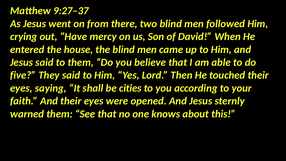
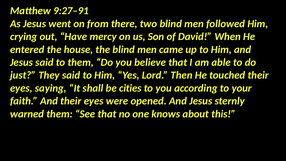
9:27–37: 9:27–37 -> 9:27–91
five: five -> just
